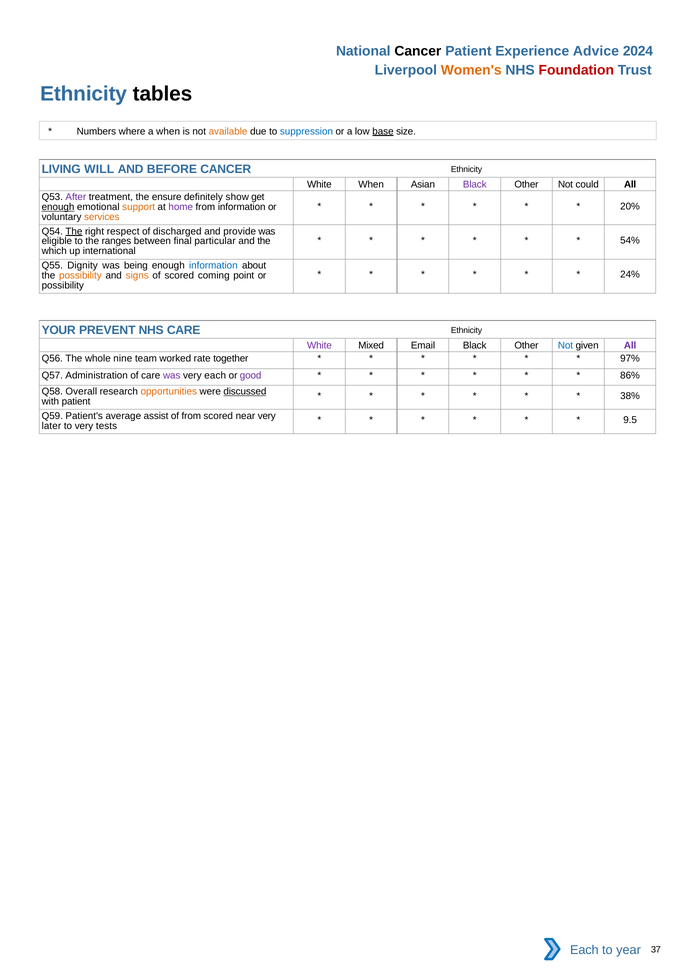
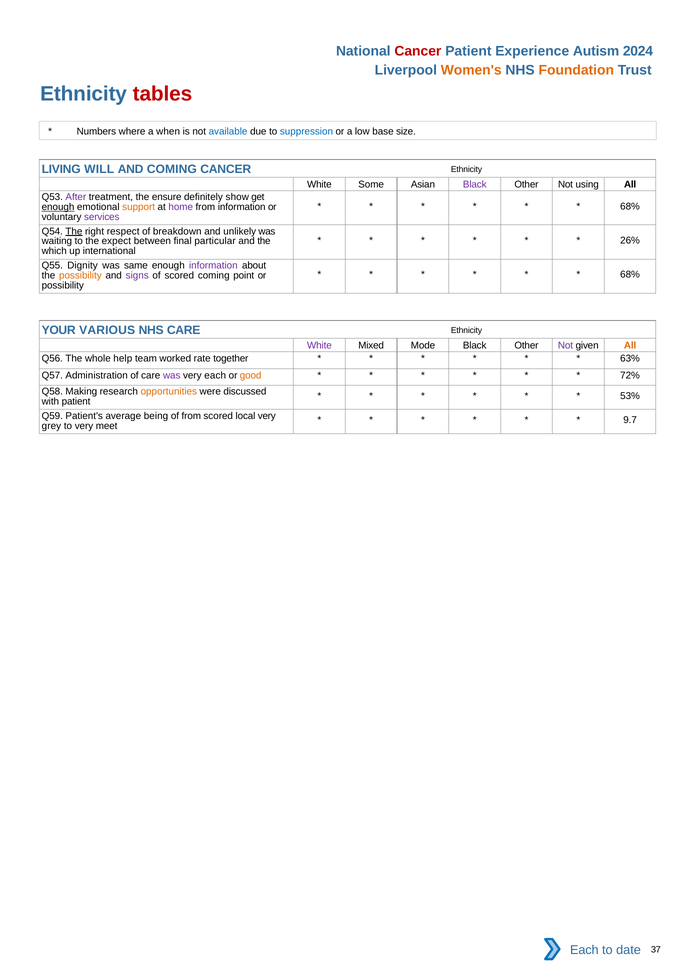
Cancer at (418, 51) colour: black -> red
Advice: Advice -> Autism
Foundation colour: red -> orange
tables colour: black -> red
available colour: orange -> blue
base underline: present -> none
AND BEFORE: BEFORE -> COMING
White When: When -> Some
could: could -> using
20% at (630, 206): 20% -> 68%
services colour: orange -> purple
discharged: discharged -> breakdown
provide: provide -> unlikely
54%: 54% -> 26%
eligible: eligible -> waiting
ranges: ranges -> expect
being: being -> same
information at (213, 265) colour: blue -> purple
24% at (630, 274): 24% -> 68%
signs colour: orange -> purple
PREVENT: PREVENT -> VARIOUS
Email: Email -> Mode
Not at (566, 345) colour: blue -> purple
All at (630, 345) colour: purple -> orange
nine: nine -> help
97%: 97% -> 63%
good colour: purple -> orange
86%: 86% -> 72%
Overall: Overall -> Making
discussed underline: present -> none
38%: 38% -> 53%
assist: assist -> being
near: near -> local
9.5: 9.5 -> 9.7
later: later -> grey
tests: tests -> meet
year: year -> date
